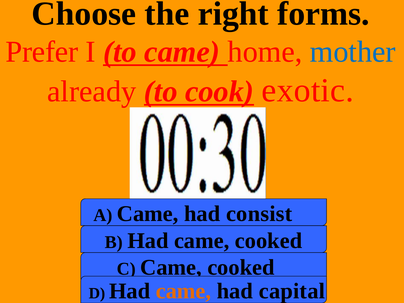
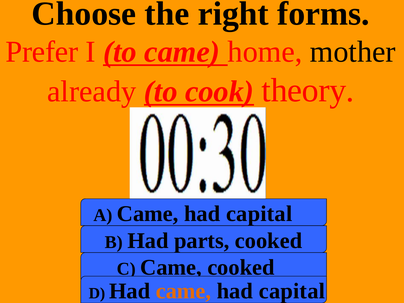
mother colour: blue -> black
exotic: exotic -> theory
A Came had consist: consist -> capital
B Had came: came -> parts
